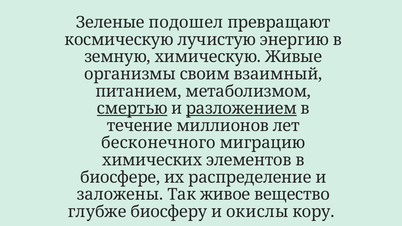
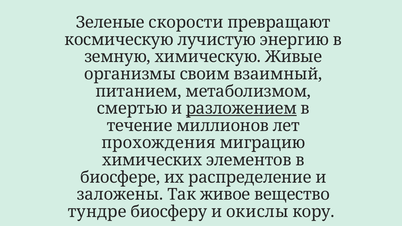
подошел: подошел -> скорости
смертью underline: present -> none
бесконечного: бесконечного -> прохождения
глубже: глубже -> тундре
